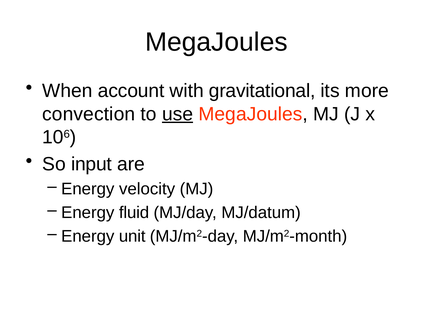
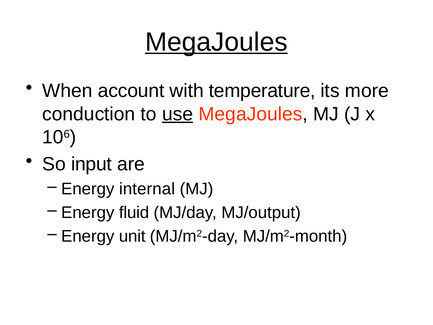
MegaJoules at (216, 42) underline: none -> present
gravitational: gravitational -> temperature
convection: convection -> conduction
velocity: velocity -> internal
MJ/datum: MJ/datum -> MJ/output
